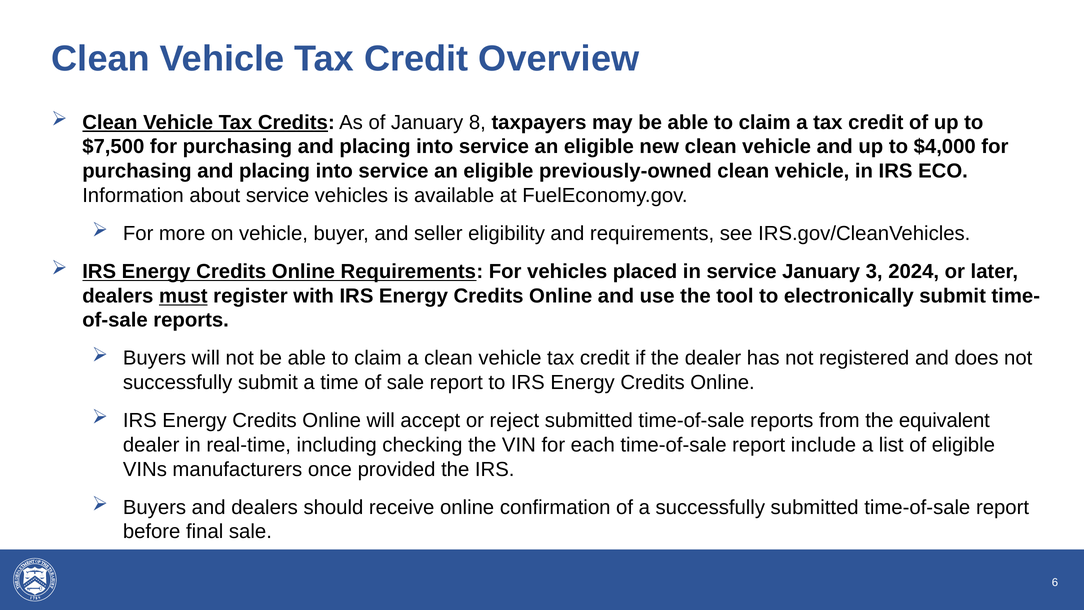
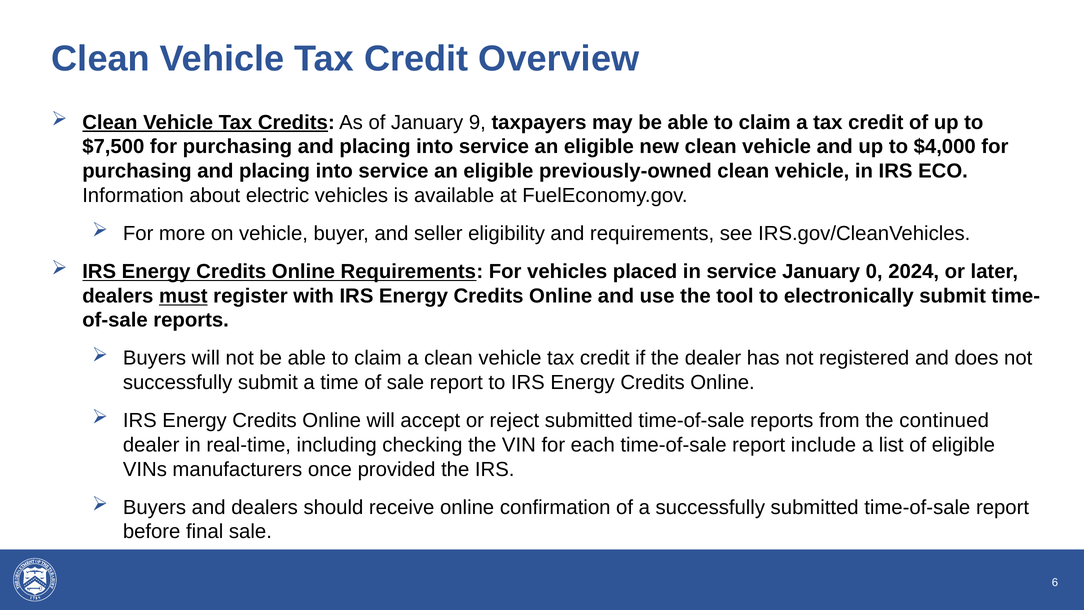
8: 8 -> 9
about service: service -> electric
3: 3 -> 0
equivalent: equivalent -> continued
